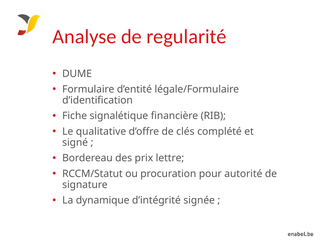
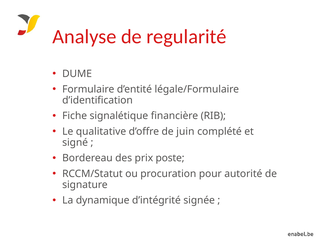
clés: clés -> juin
lettre: lettre -> poste
